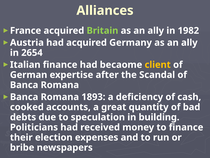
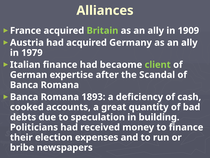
1982: 1982 -> 1909
2654: 2654 -> 1979
client colour: yellow -> light green
